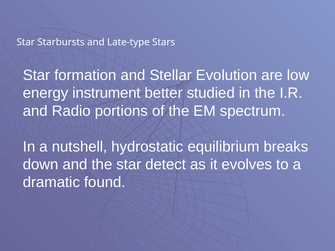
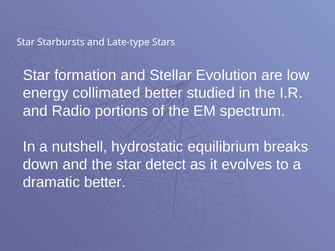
instrument: instrument -> collimated
dramatic found: found -> better
